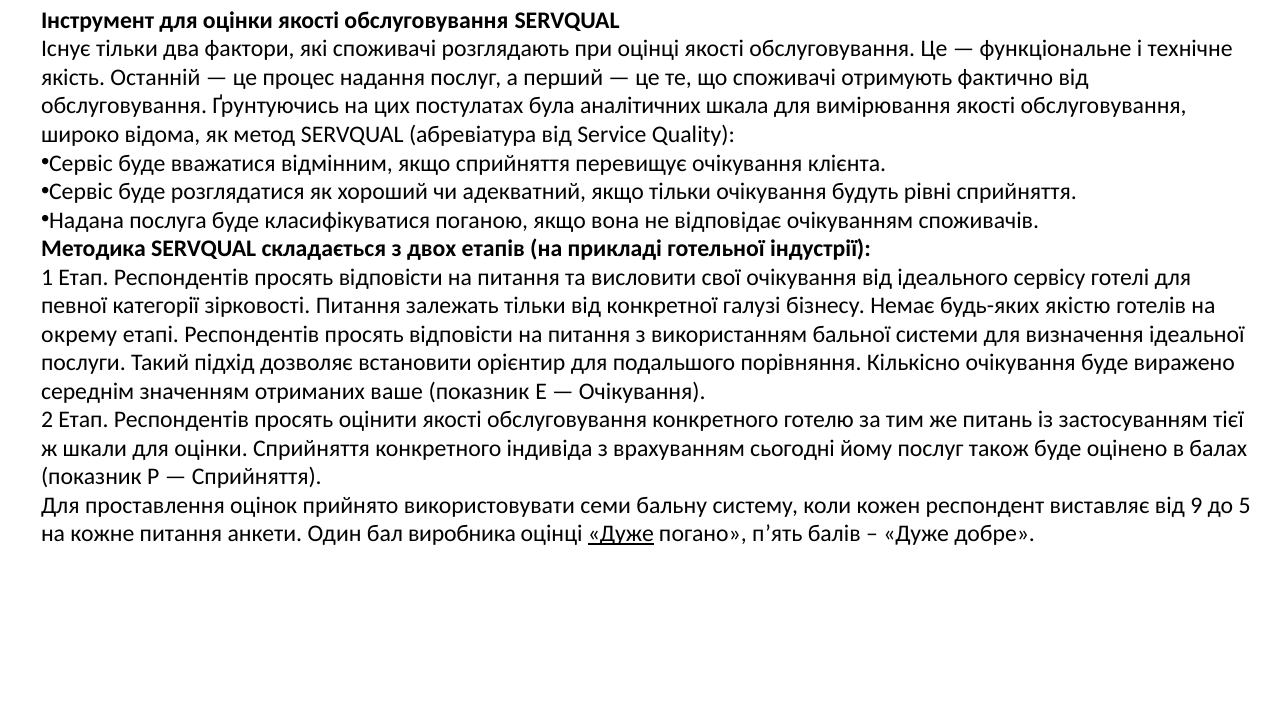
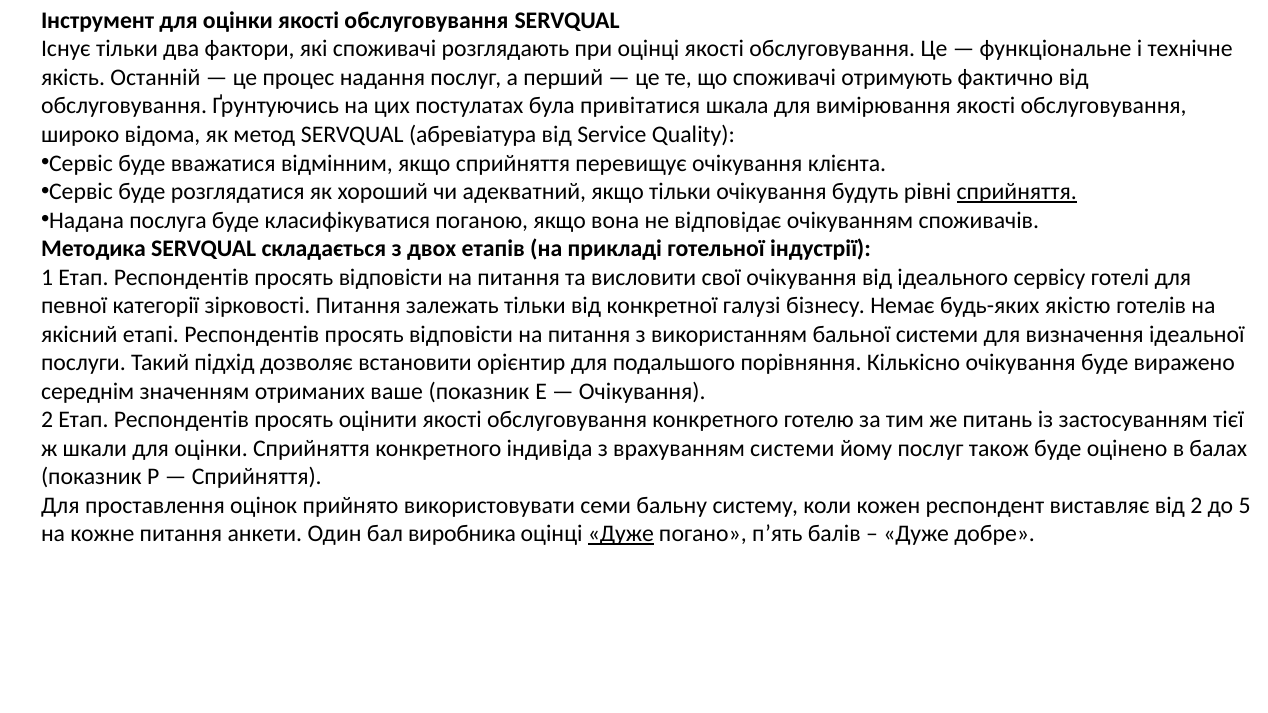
аналітичних: аналітичних -> привітатися
сприйняття at (1017, 192) underline: none -> present
окрему: окрему -> якісний
врахуванням сьогодні: сьогодні -> системи
від 9: 9 -> 2
